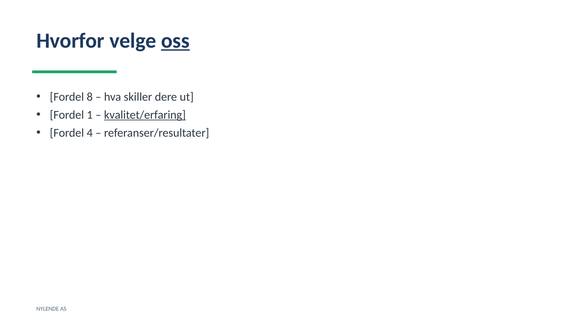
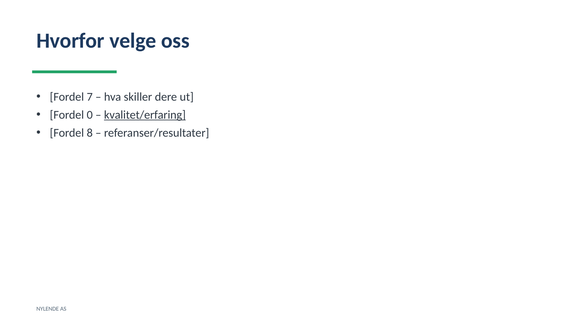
oss underline: present -> none
8: 8 -> 7
1: 1 -> 0
4: 4 -> 8
